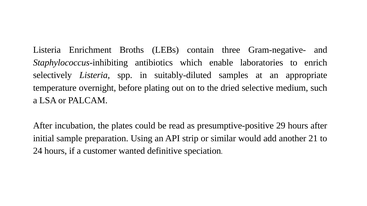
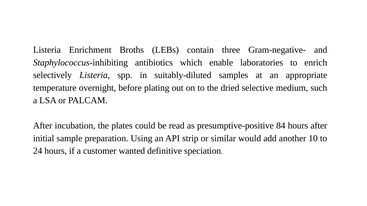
29: 29 -> 84
21: 21 -> 10
